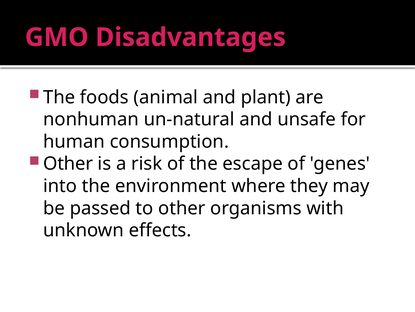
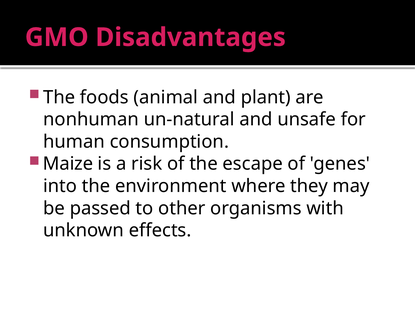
Other at (68, 163): Other -> Maize
